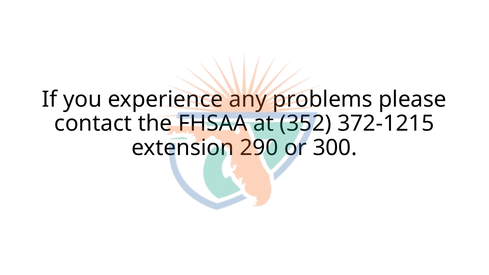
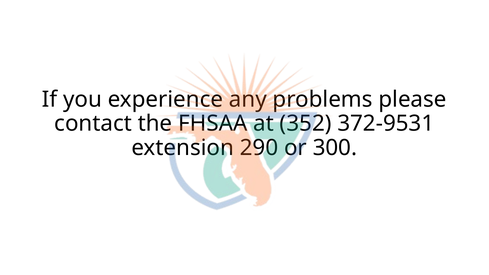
372-1215: 372-1215 -> 372-9531
